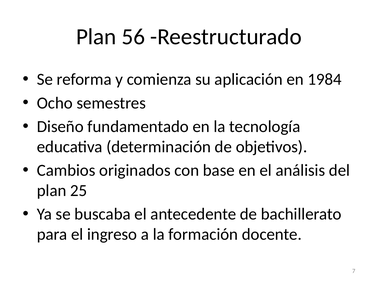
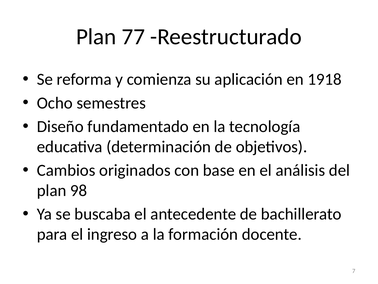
56: 56 -> 77
1984: 1984 -> 1918
25: 25 -> 98
